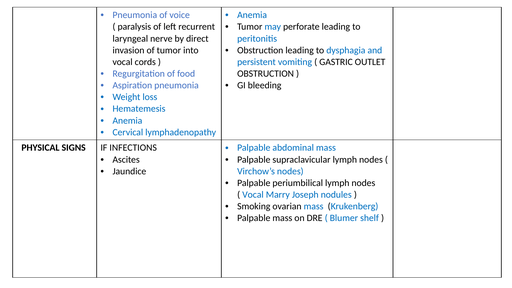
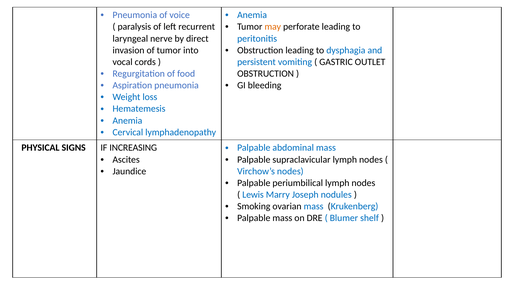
may colour: blue -> orange
INFECTIONS: INFECTIONS -> INCREASING
Vocal at (253, 195): Vocal -> Lewis
